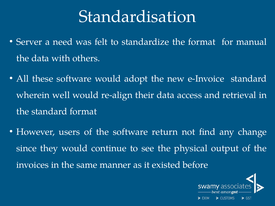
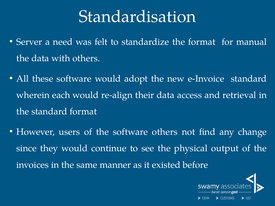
well: well -> each
software return: return -> others
